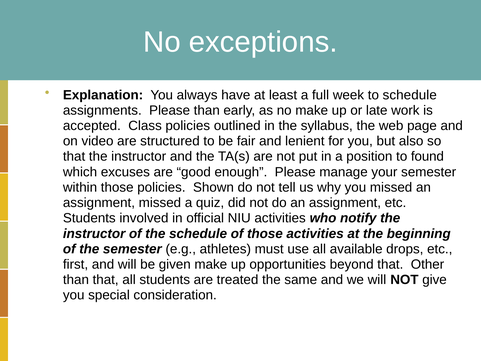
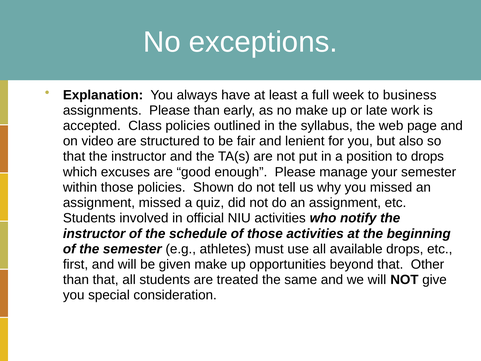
to schedule: schedule -> business
to found: found -> drops
